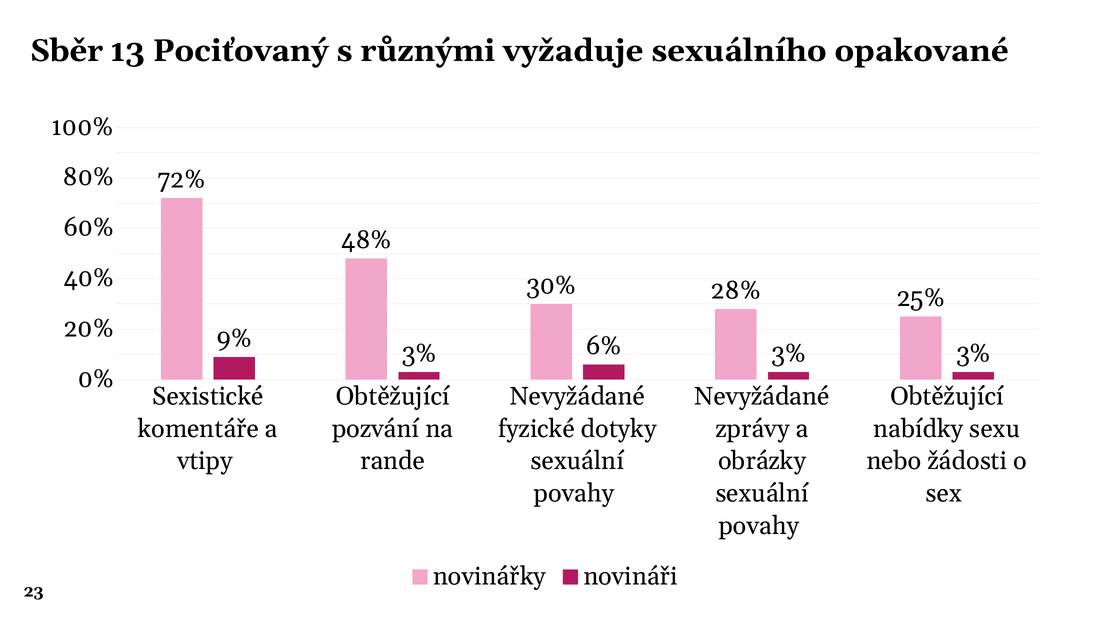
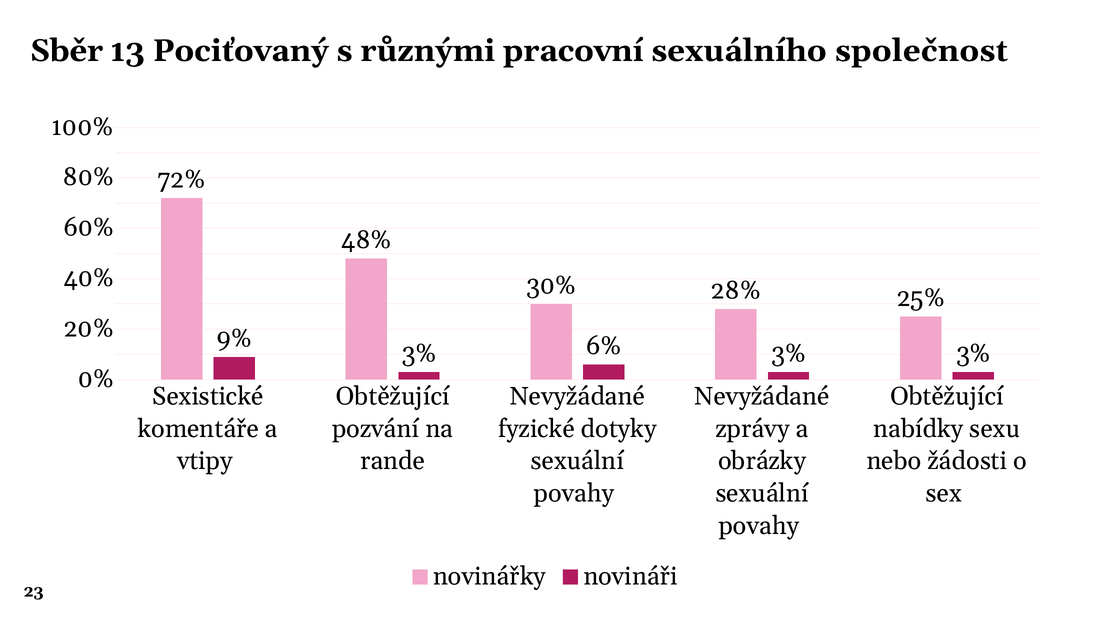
vyžaduje: vyžaduje -> pracovní
opakované: opakované -> společnost
